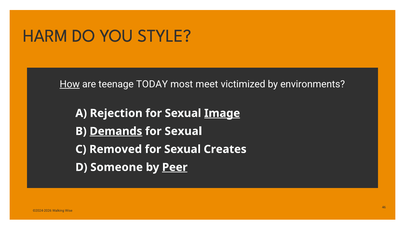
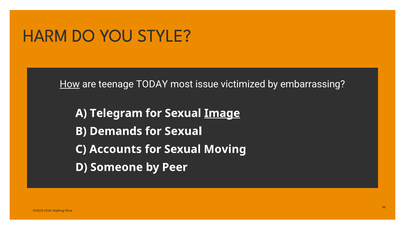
meet: meet -> issue
environments: environments -> embarrassing
Rejection: Rejection -> Telegram
Demands underline: present -> none
Removed: Removed -> Accounts
Creates: Creates -> Moving
Peer underline: present -> none
